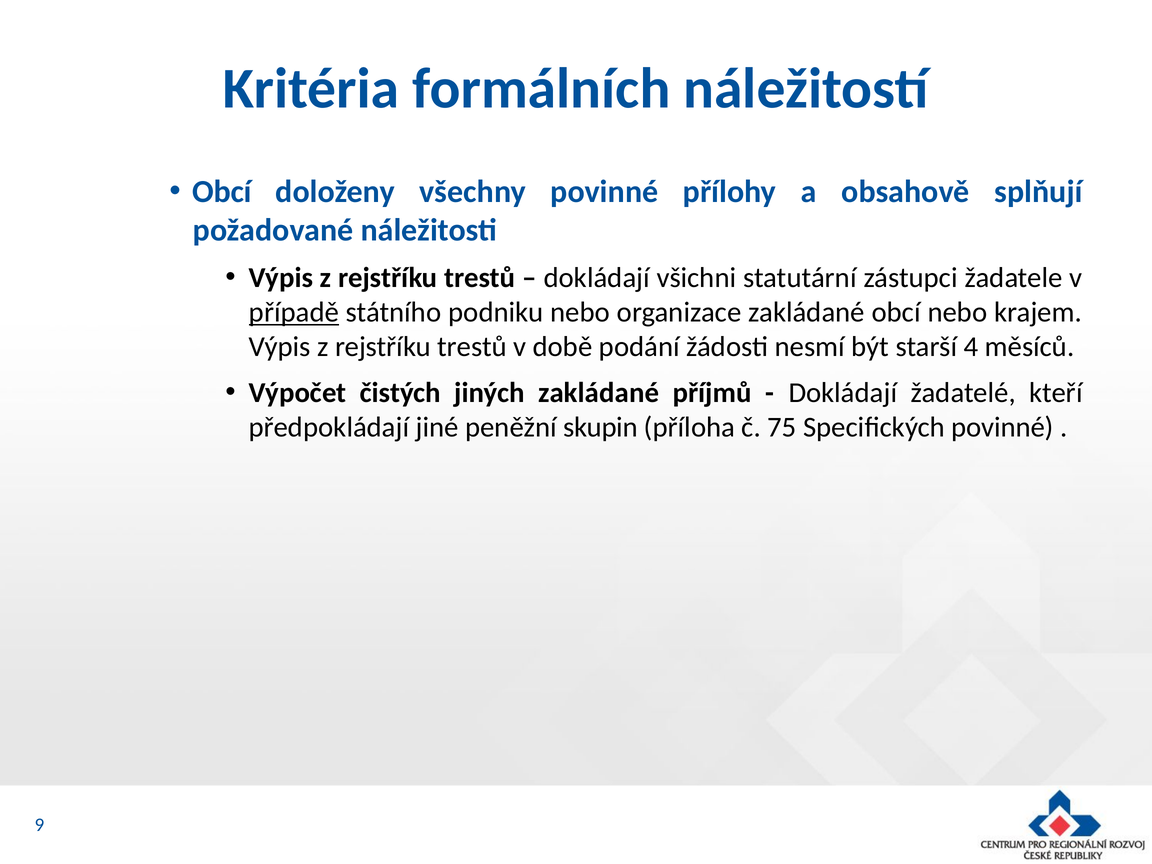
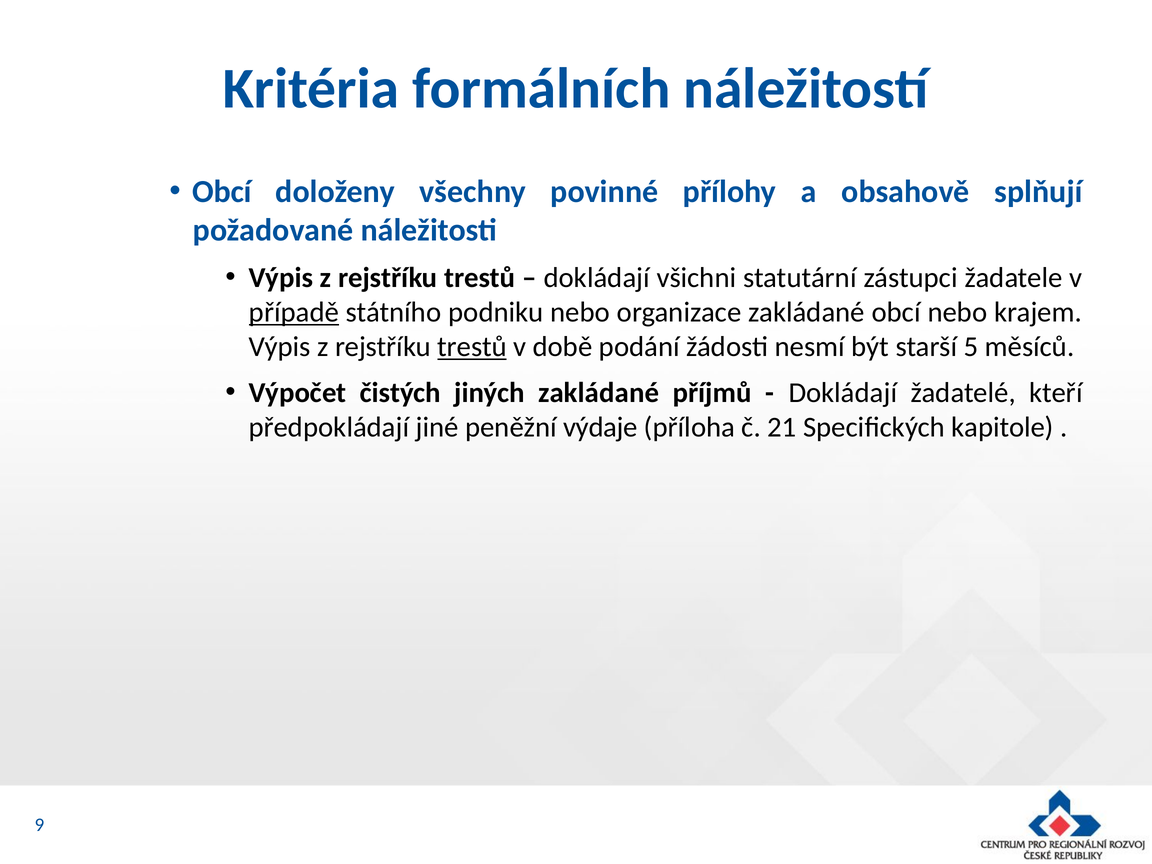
trestů at (472, 347) underline: none -> present
4: 4 -> 5
skupin: skupin -> výdaje
75: 75 -> 21
Specifických povinné: povinné -> kapitole
